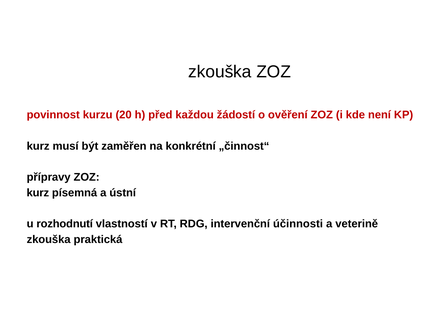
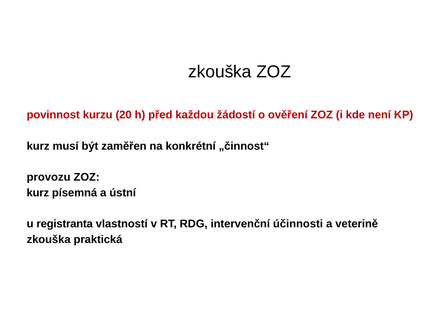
přípravy: přípravy -> provozu
rozhodnutí: rozhodnutí -> registranta
